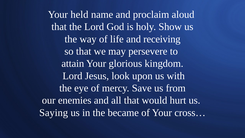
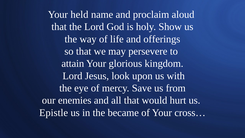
receiving: receiving -> offerings
Saying: Saying -> Epistle
